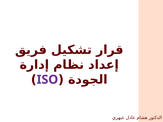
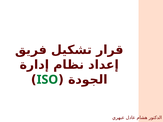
ISO colour: purple -> green
